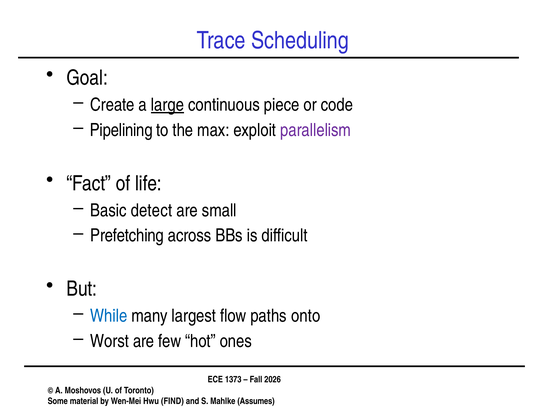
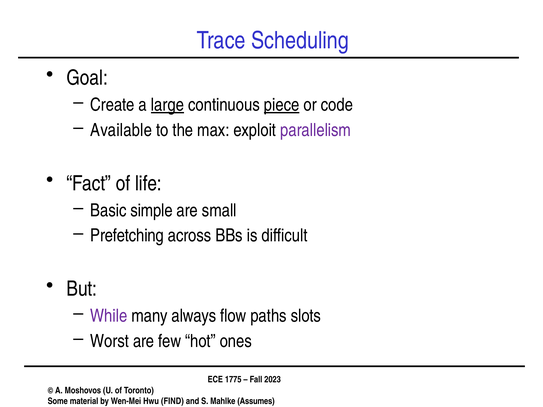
piece underline: none -> present
Pipelining: Pipelining -> Available
detect: detect -> simple
While colour: blue -> purple
largest: largest -> always
onto: onto -> slots
1373: 1373 -> 1775
2026: 2026 -> 2023
